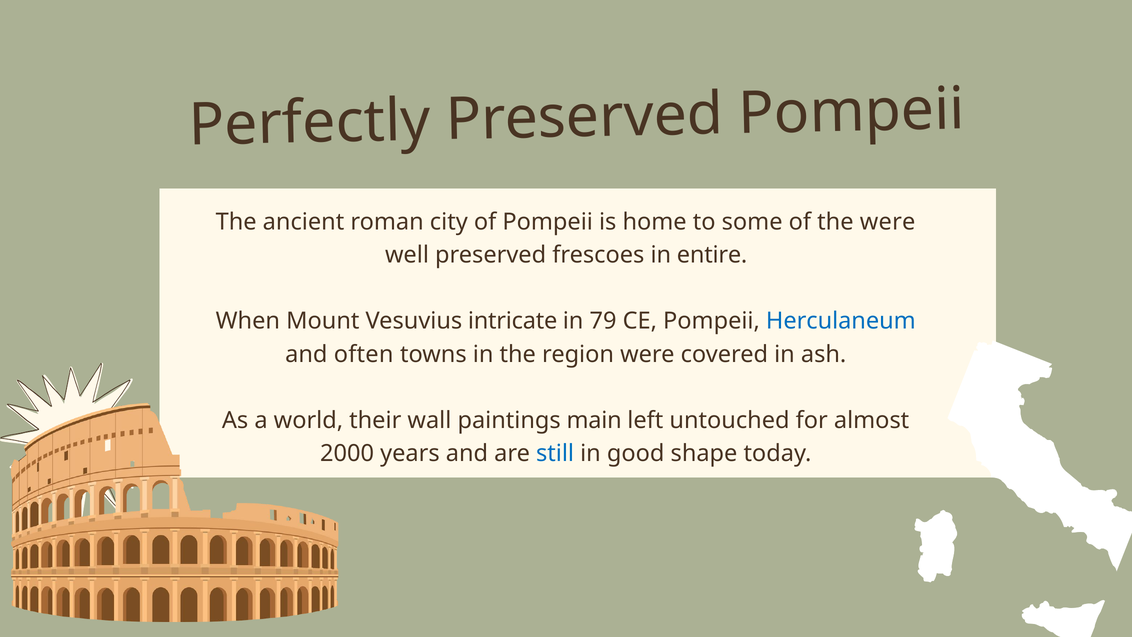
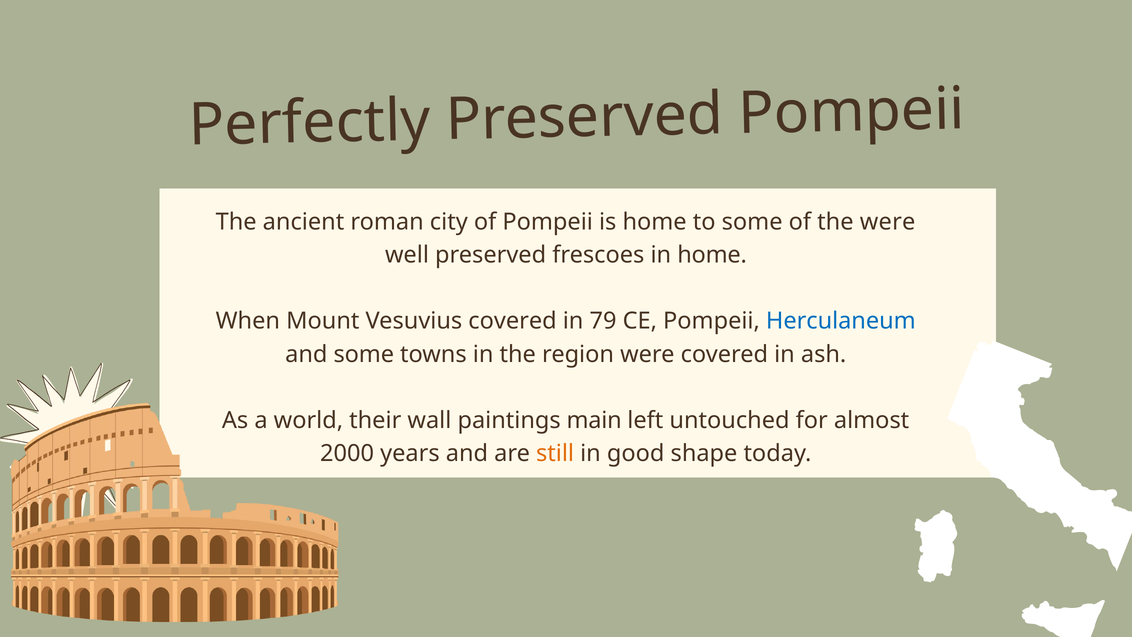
in entire: entire -> home
Vesuvius intricate: intricate -> covered
and often: often -> some
still colour: blue -> orange
